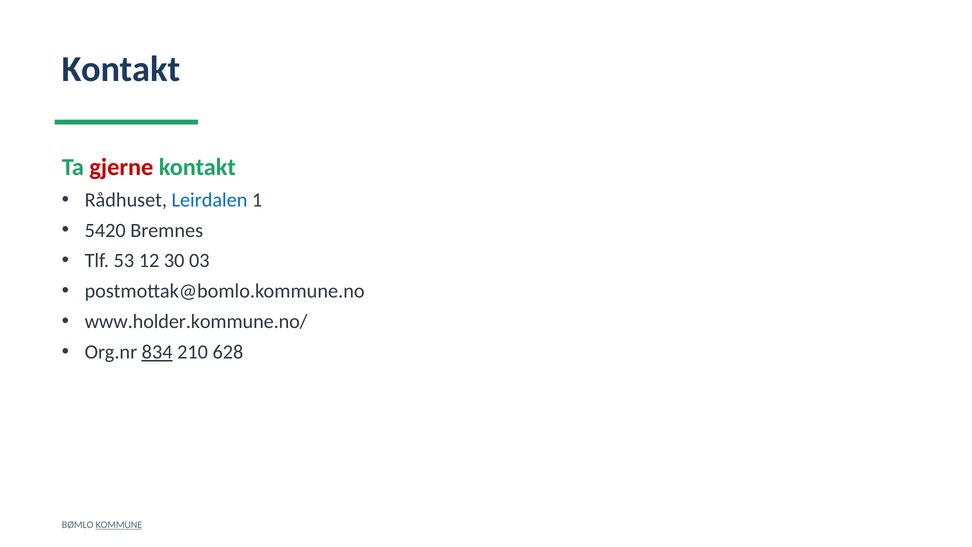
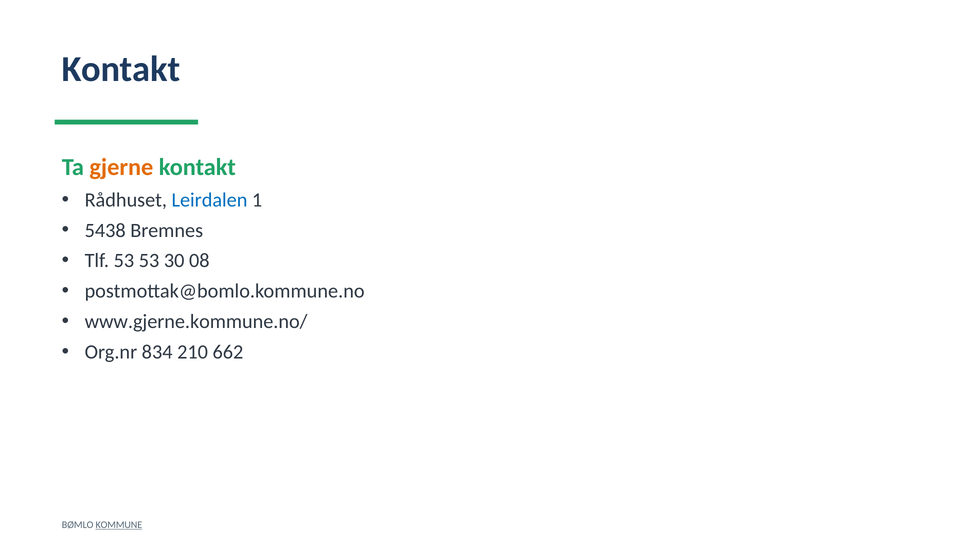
gjerne colour: red -> orange
5420: 5420 -> 5438
53 12: 12 -> 53
03: 03 -> 08
www.holder.kommune.no/: www.holder.kommune.no/ -> www.gjerne.kommune.no/
834 underline: present -> none
628: 628 -> 662
